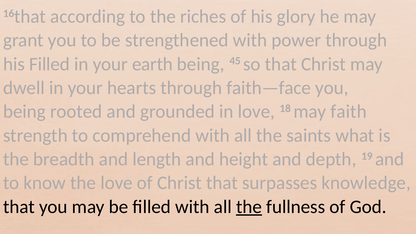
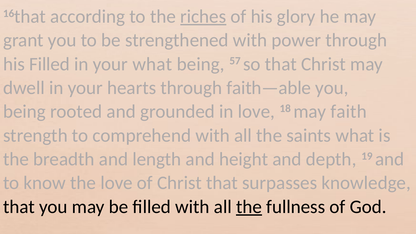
riches underline: none -> present
your earth: earth -> what
45: 45 -> 57
faith—face: faith—face -> faith—able
